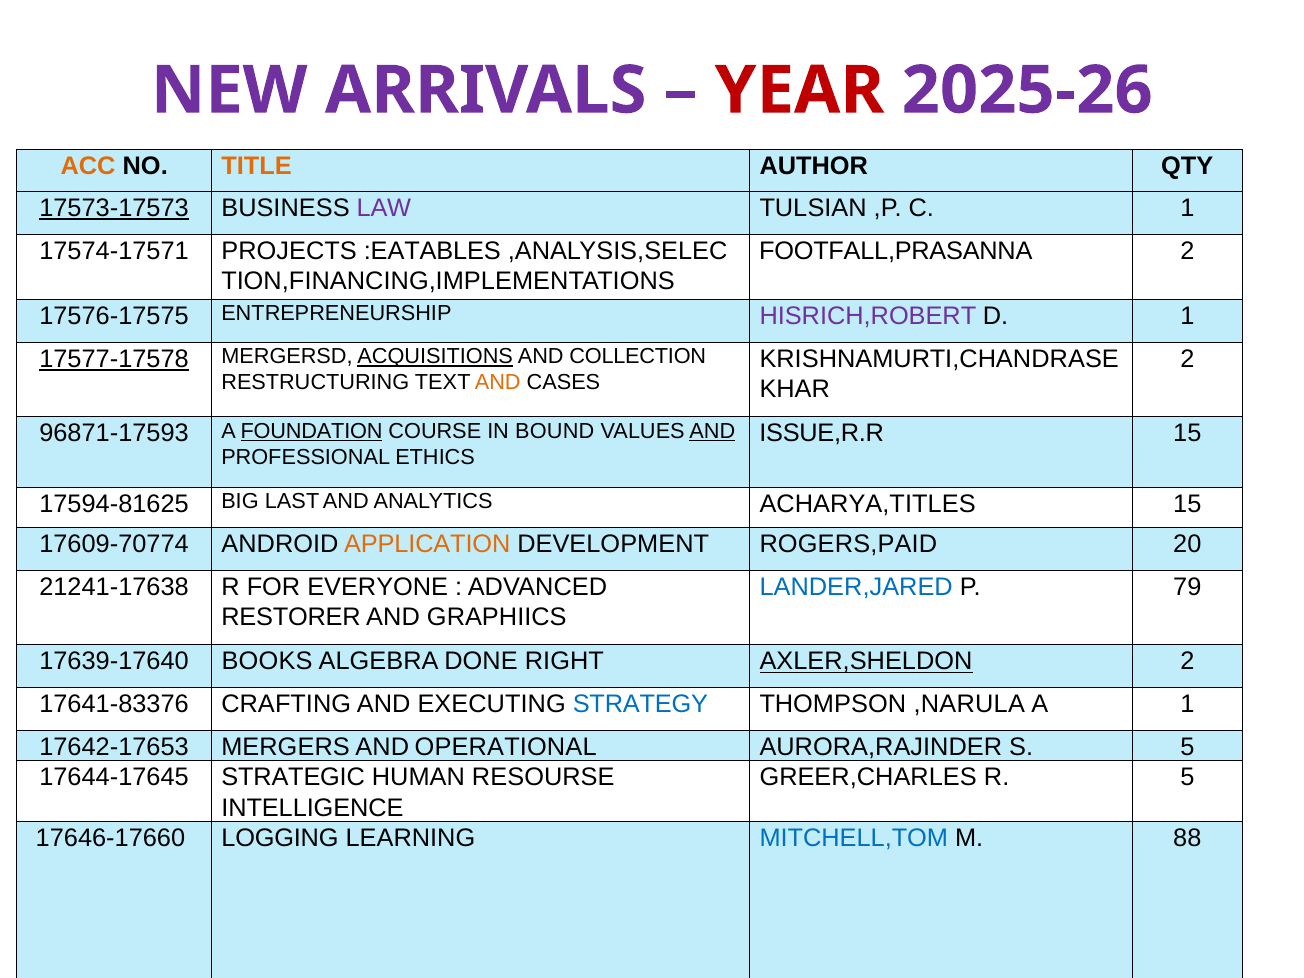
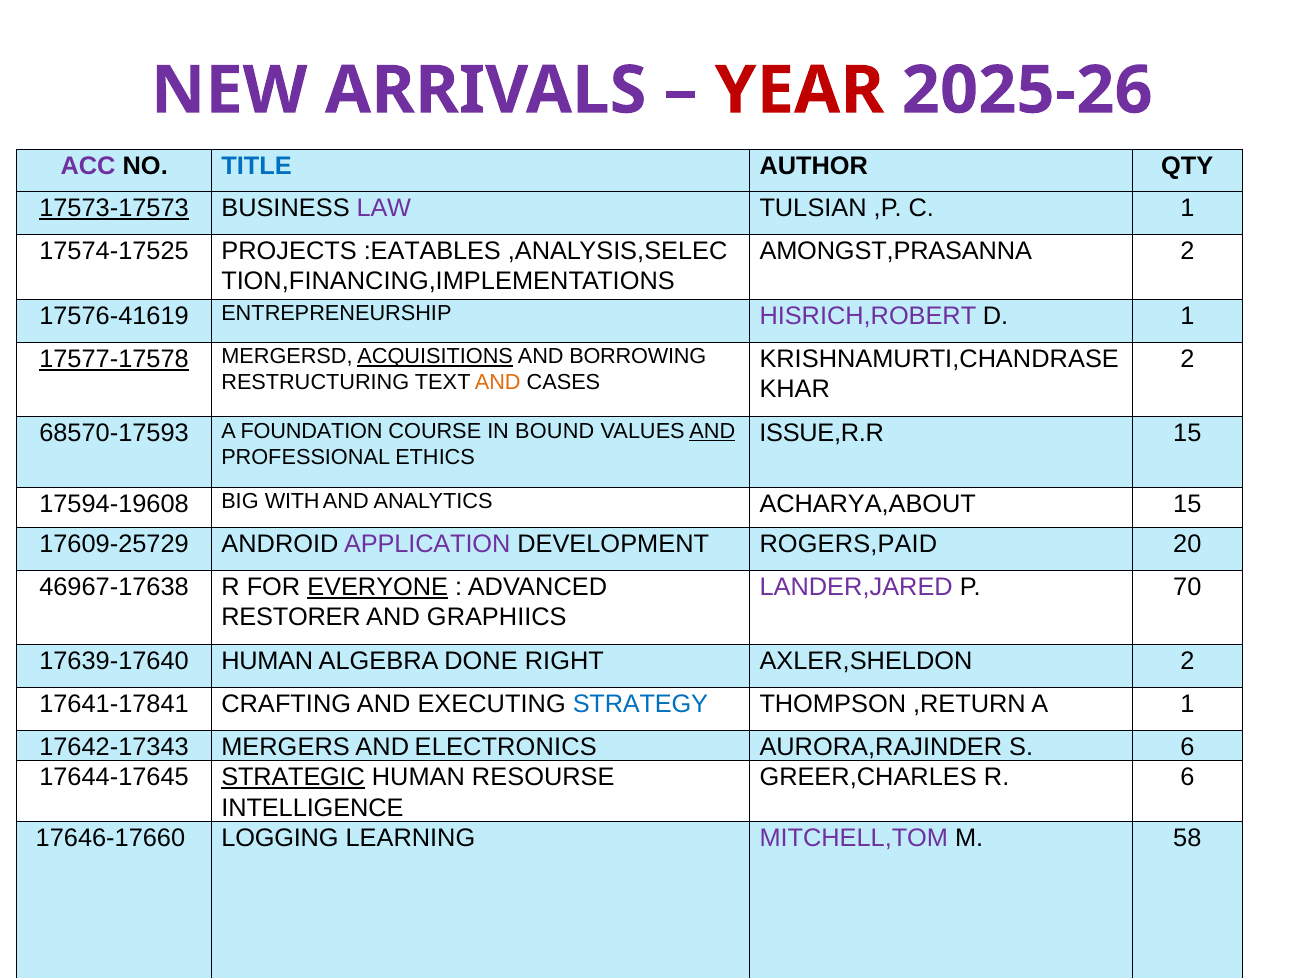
ACC colour: orange -> purple
TITLE colour: orange -> blue
17574-17571: 17574-17571 -> 17574-17525
FOOTFALL,PRASANNA: FOOTFALL,PRASANNA -> AMONGST,PRASANNA
17576-17575: 17576-17575 -> 17576-41619
COLLECTION: COLLECTION -> BORROWING
96871-17593: 96871-17593 -> 68570-17593
FOUNDATION underline: present -> none
17594-81625: 17594-81625 -> 17594-19608
LAST: LAST -> WITH
ACHARYA,TITLES: ACHARYA,TITLES -> ACHARYA,ABOUT
17609-70774: 17609-70774 -> 17609-25729
APPLICATION colour: orange -> purple
21241-17638: 21241-17638 -> 46967-17638
EVERYONE underline: none -> present
LANDER,JARED colour: blue -> purple
79: 79 -> 70
17639-17640 BOOKS: BOOKS -> HUMAN
AXLER,SHELDON underline: present -> none
17641-83376: 17641-83376 -> 17641-17841
,NARULA: ,NARULA -> ,RETURN
17642-17653: 17642-17653 -> 17642-17343
OPERATIONAL: OPERATIONAL -> ELECTRONICS
S 5: 5 -> 6
STRATEGIC underline: none -> present
R 5: 5 -> 6
MITCHELL,TOM colour: blue -> purple
88: 88 -> 58
